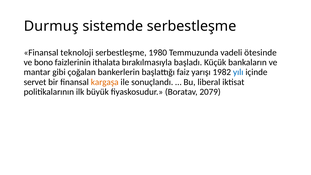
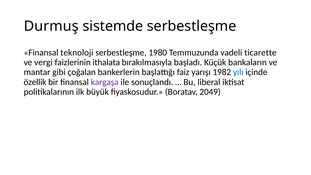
ötesinde: ötesinde -> ticarette
bono: bono -> vergi
servet: servet -> özellik
kargaşa colour: orange -> purple
2079: 2079 -> 2049
